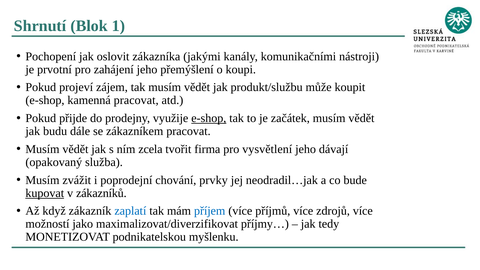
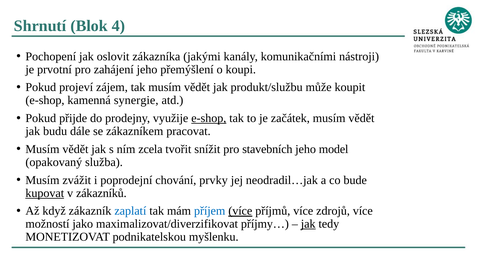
1: 1 -> 4
kamenná pracovat: pracovat -> synergie
firma: firma -> snížit
vysvětlení: vysvětlení -> stavebních
dávají: dávají -> model
více at (240, 211) underline: none -> present
jak at (308, 224) underline: none -> present
